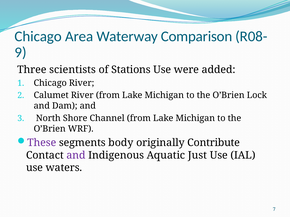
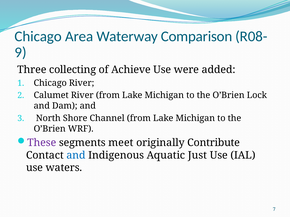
scientists: scientists -> collecting
Stations: Stations -> Achieve
body: body -> meet
and at (76, 156) colour: purple -> blue
